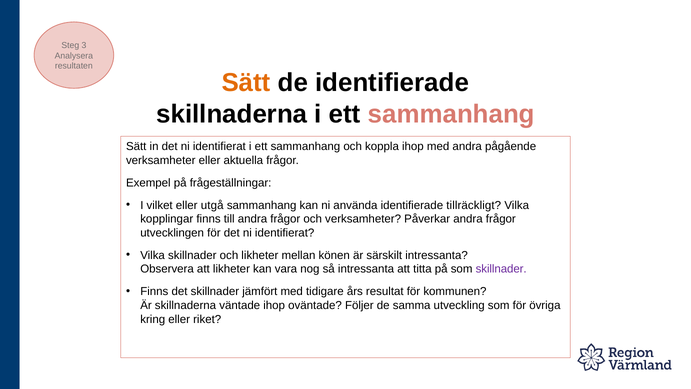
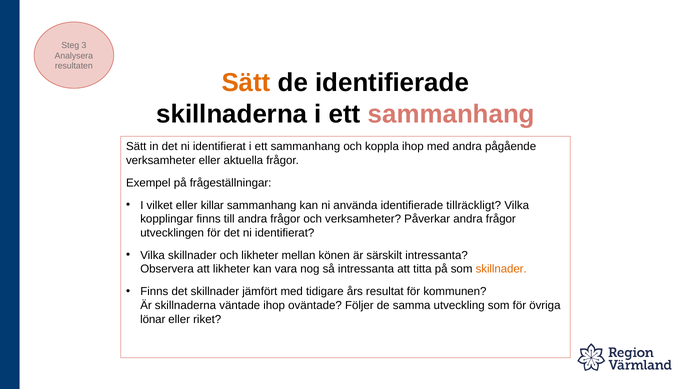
utgå: utgå -> killar
skillnader at (501, 269) colour: purple -> orange
kring: kring -> lönar
